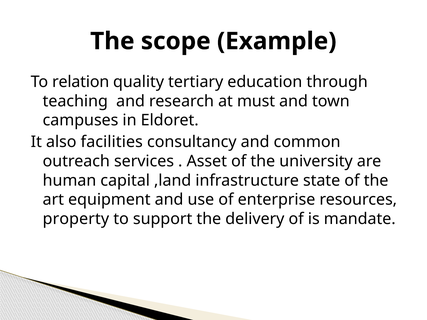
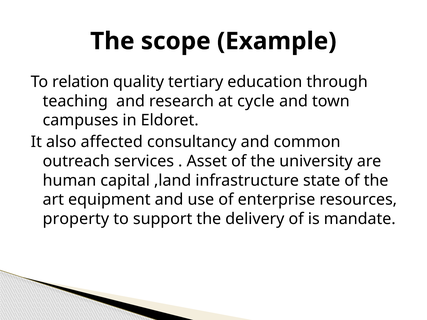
must: must -> cycle
facilities: facilities -> affected
